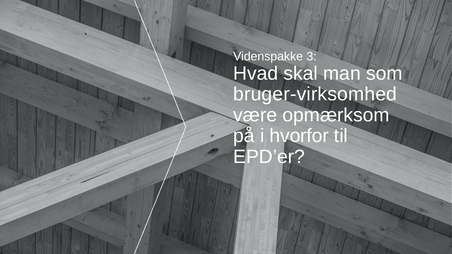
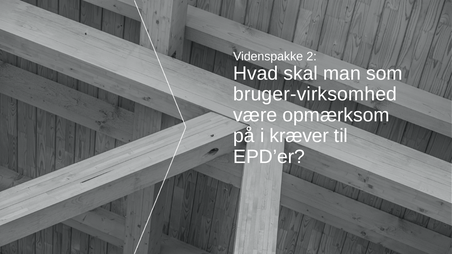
3: 3 -> 2
hvorfor: hvorfor -> kræver
